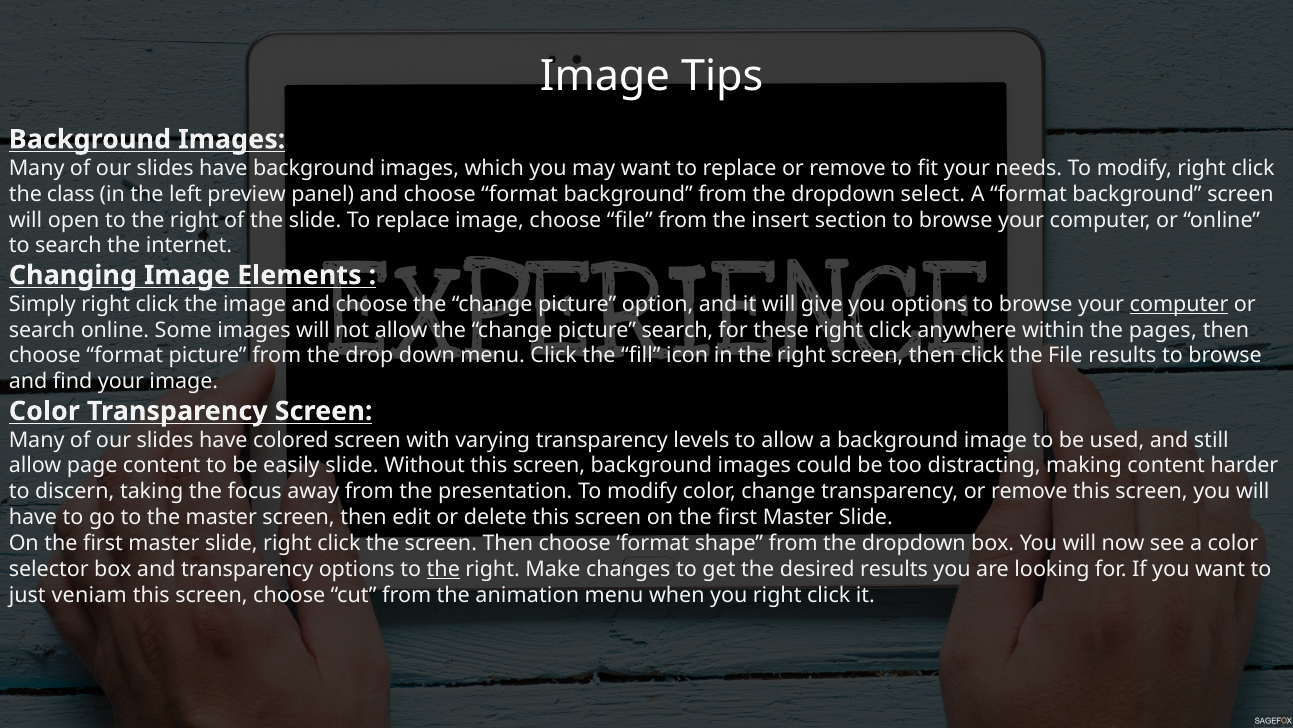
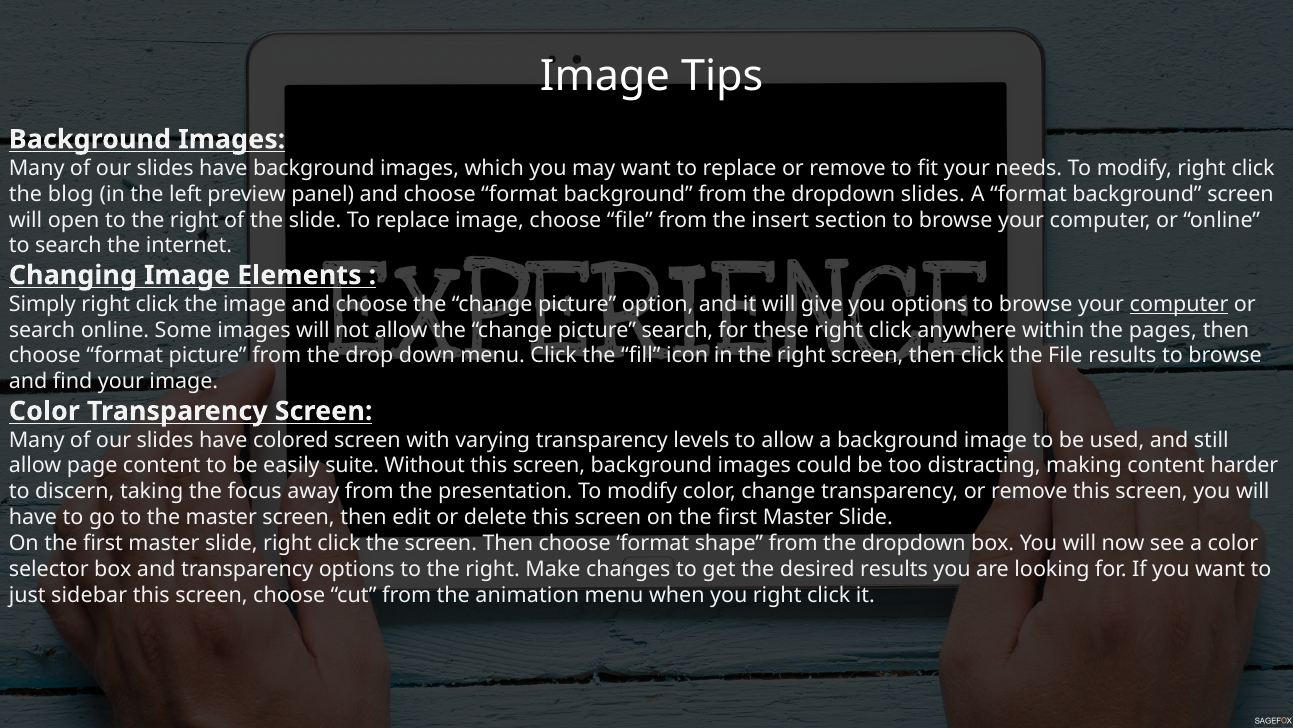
class: class -> blog
dropdown select: select -> slides
easily slide: slide -> suite
the at (443, 569) underline: present -> none
veniam: veniam -> sidebar
